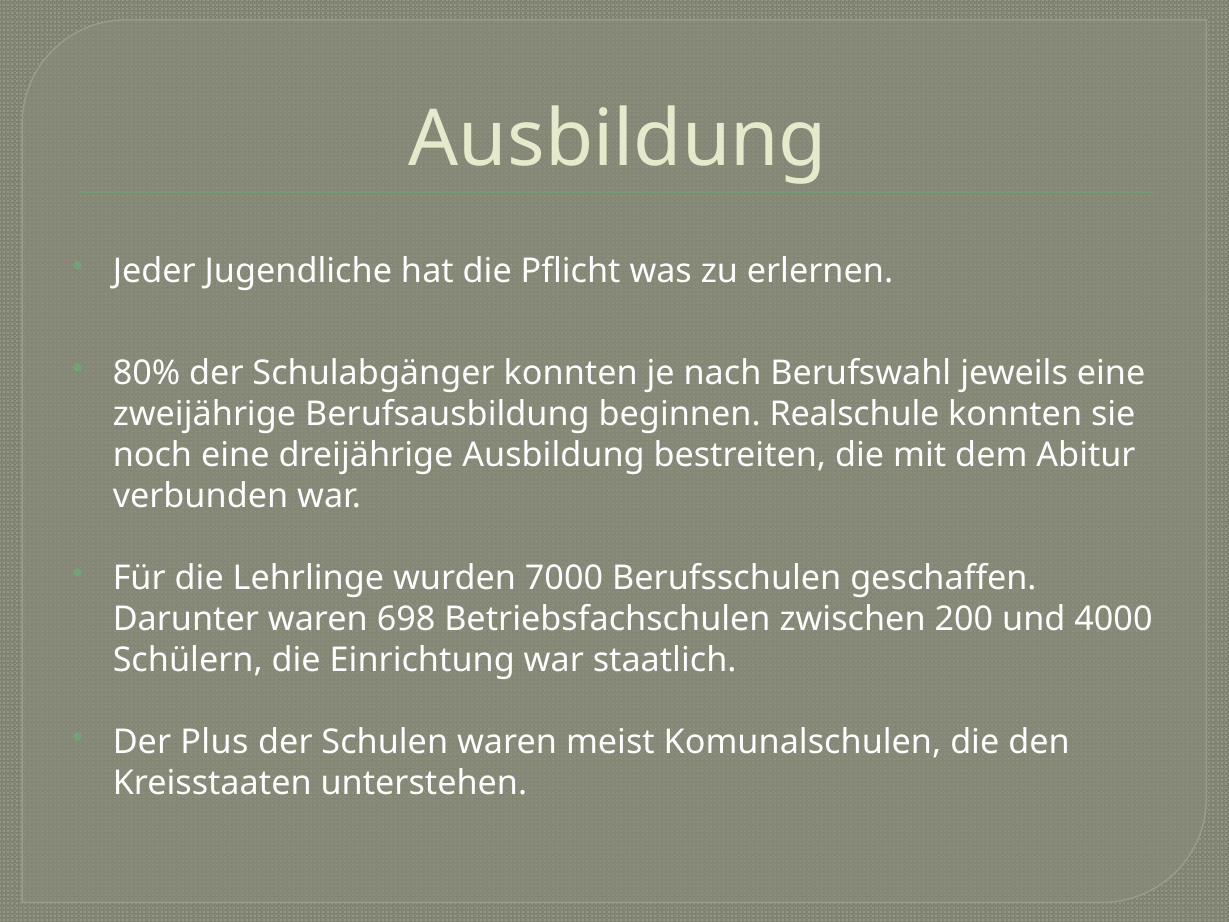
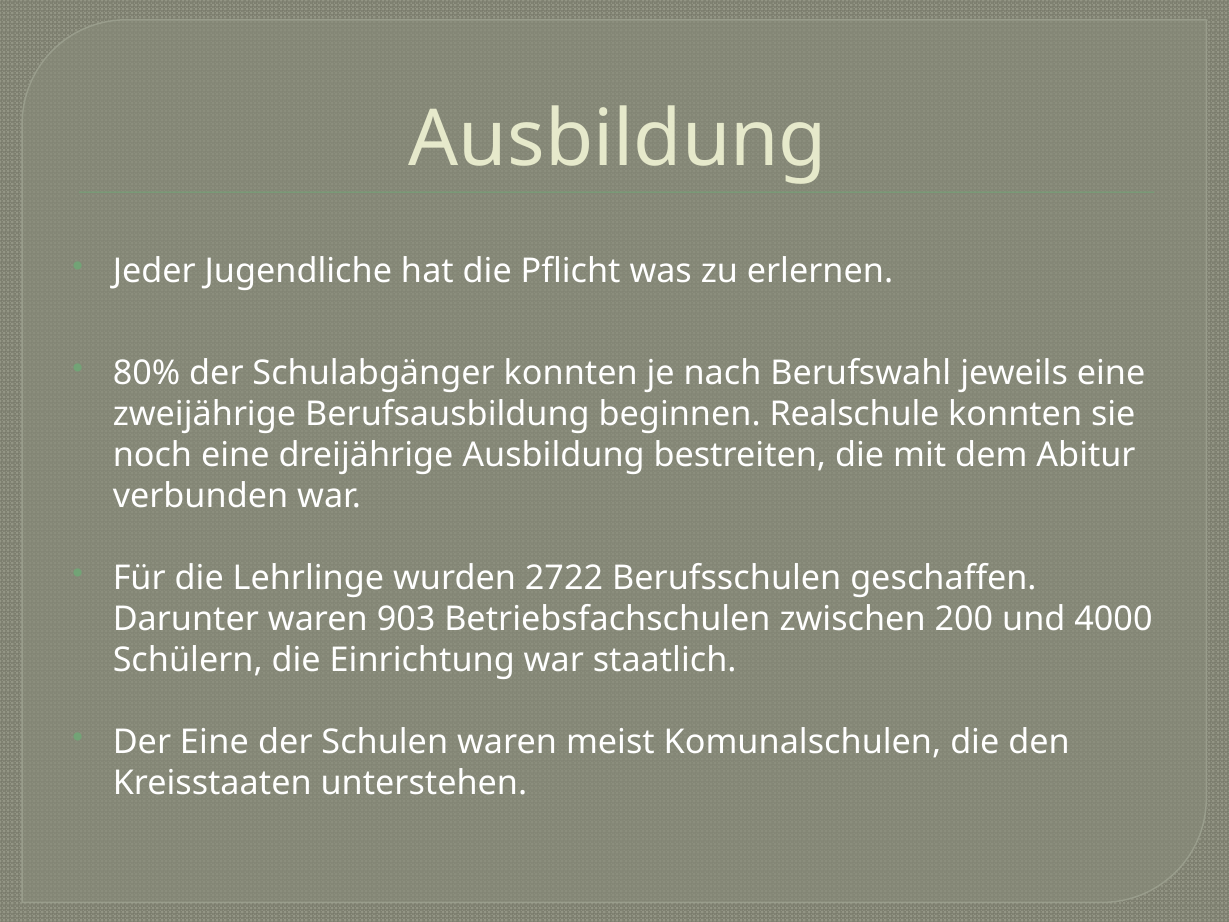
7000: 7000 -> 2722
698: 698 -> 903
Der Plus: Plus -> Eine
